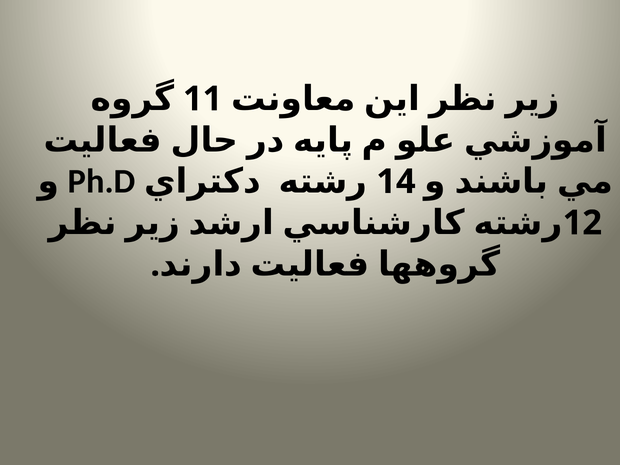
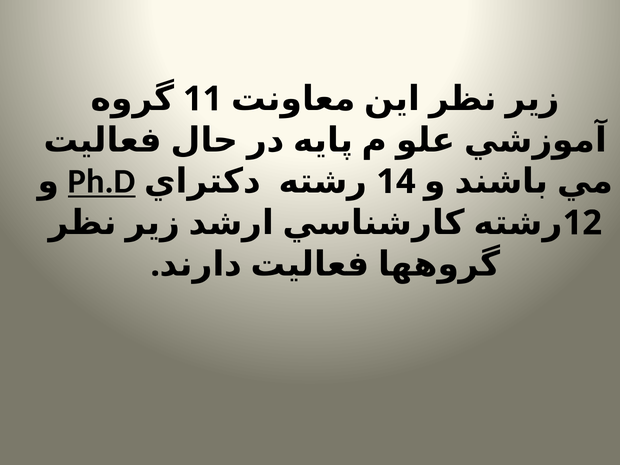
Ph.D underline: none -> present
